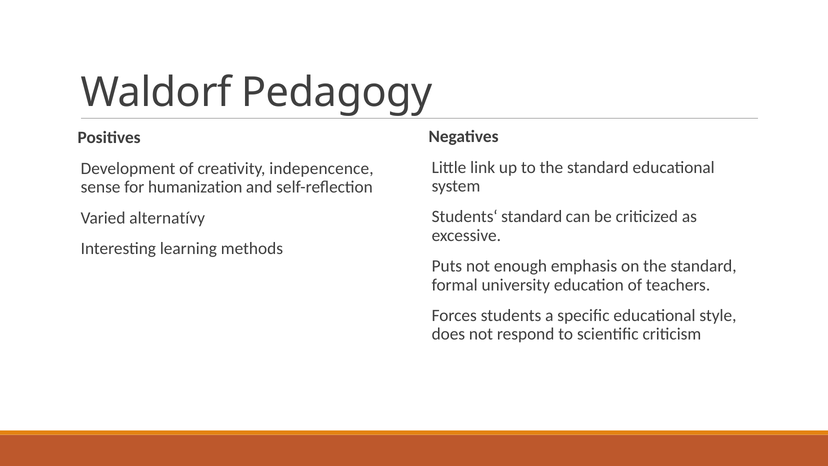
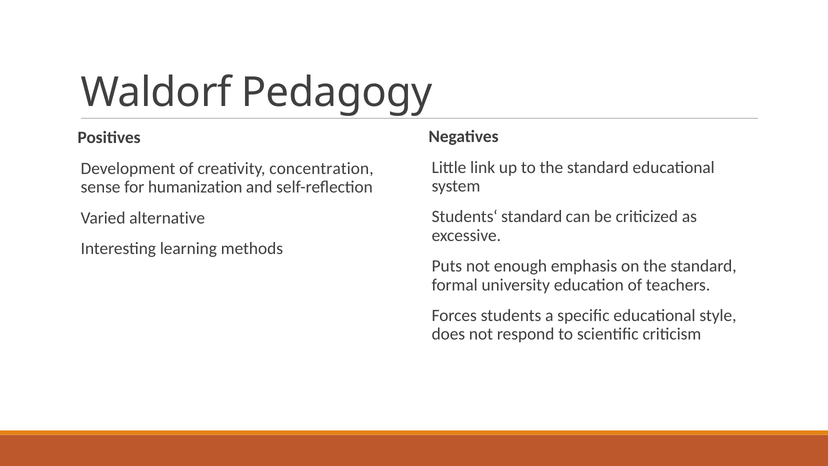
indepencence: indepencence -> concentration
alternatívy: alternatívy -> alternative
